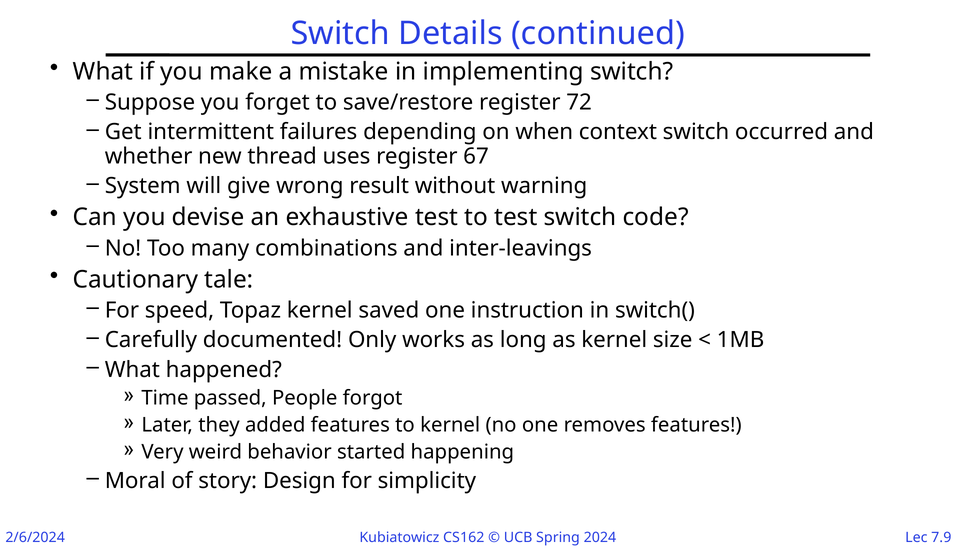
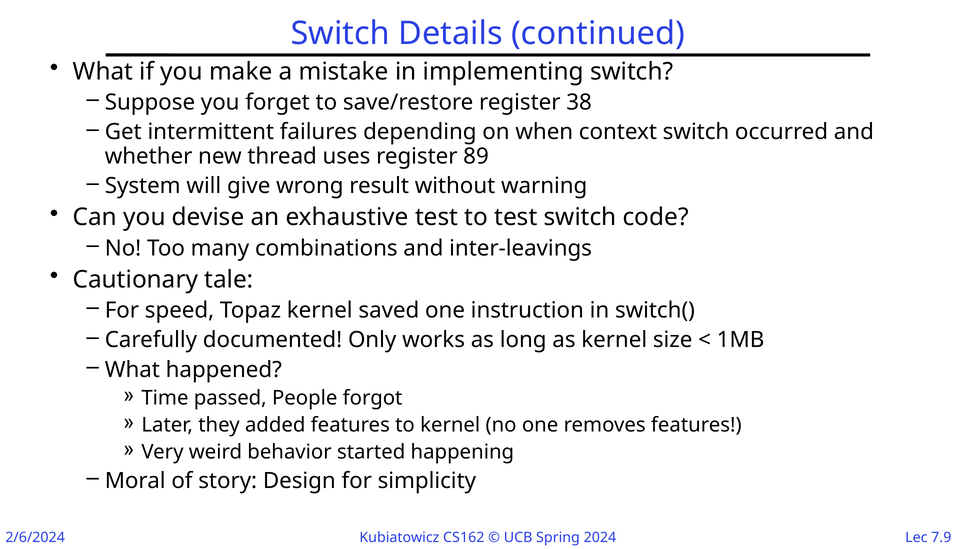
72: 72 -> 38
67: 67 -> 89
